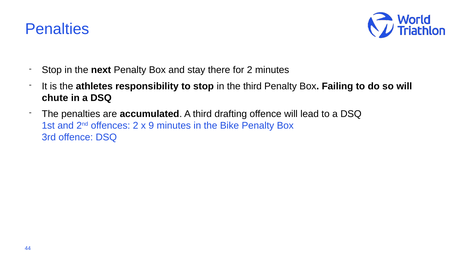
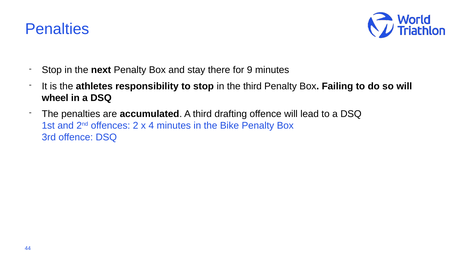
for 2: 2 -> 9
chute: chute -> wheel
9: 9 -> 4
